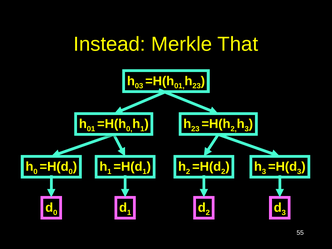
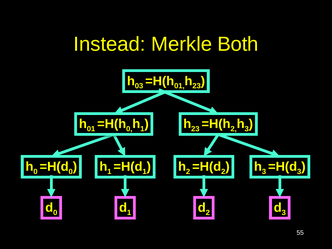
That: That -> Both
